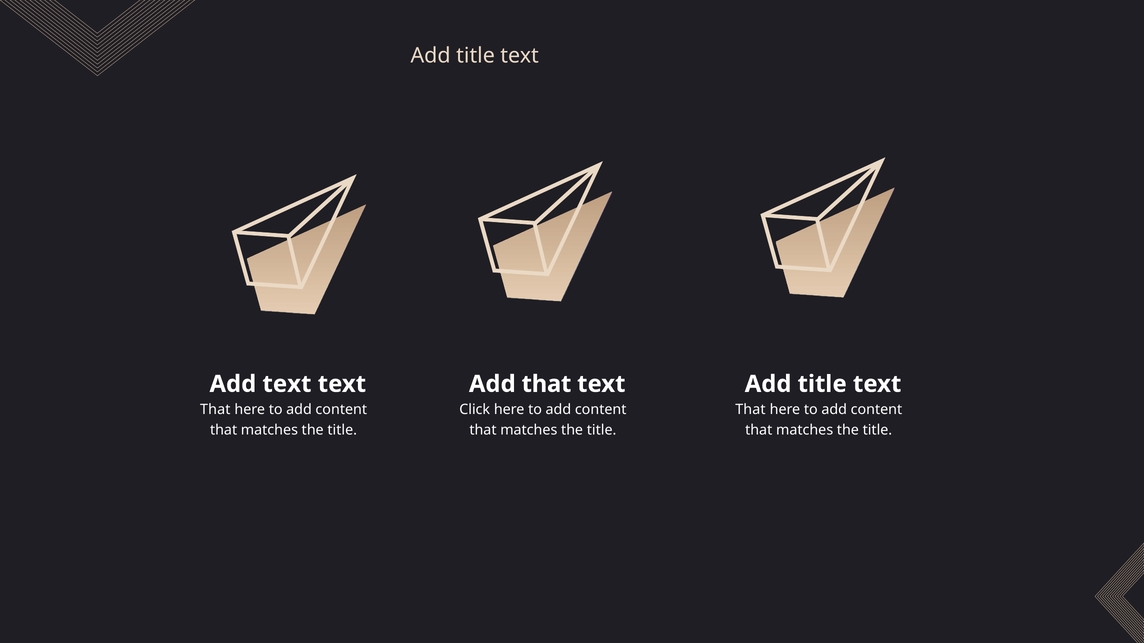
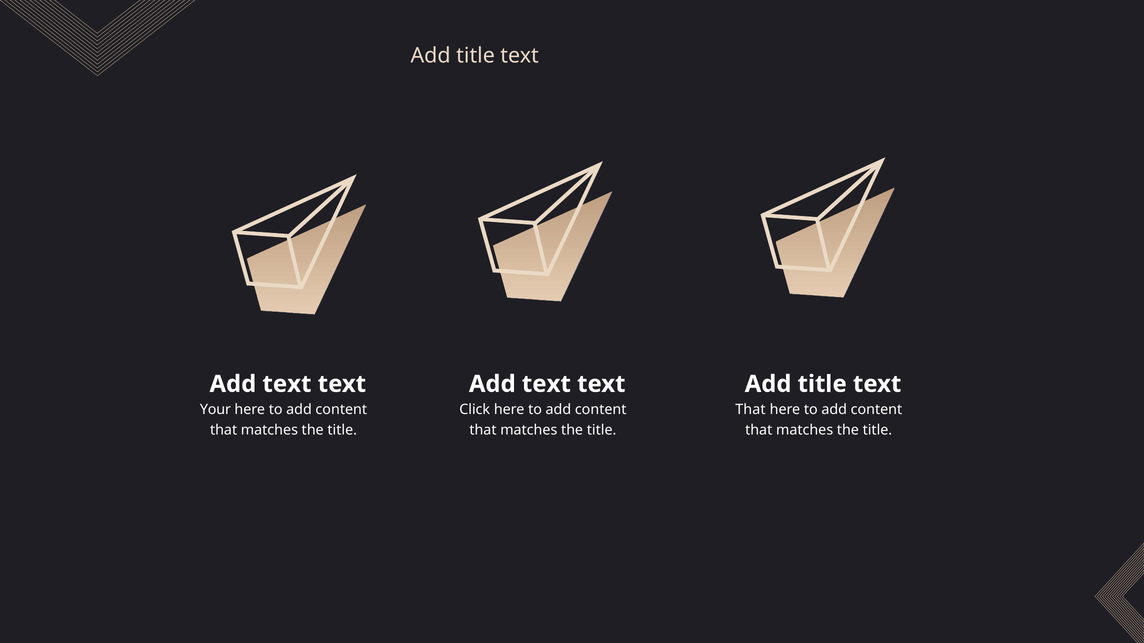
that at (546, 384): that -> text
That at (215, 410): That -> Your
